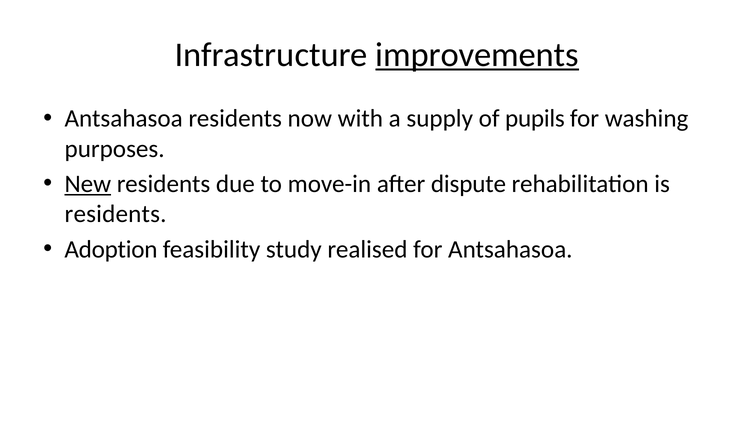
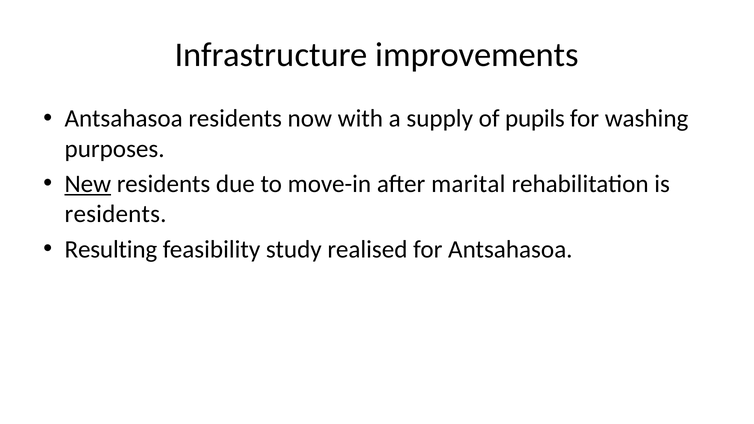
improvements underline: present -> none
dispute: dispute -> marital
Adoption: Adoption -> Resulting
